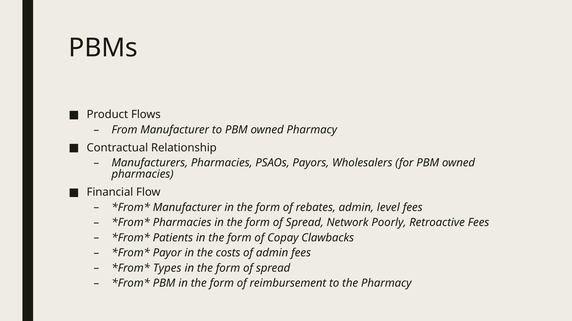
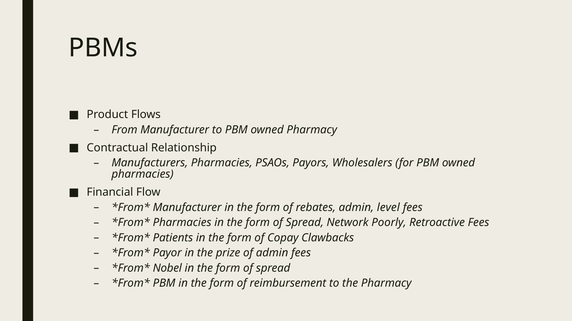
costs: costs -> prize
Types: Types -> Nobel
